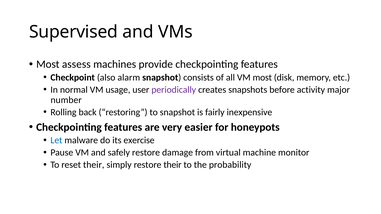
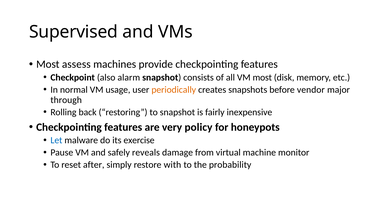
periodically colour: purple -> orange
activity: activity -> vendor
number: number -> through
easier: easier -> policy
safely restore: restore -> reveals
reset their: their -> after
restore their: their -> with
